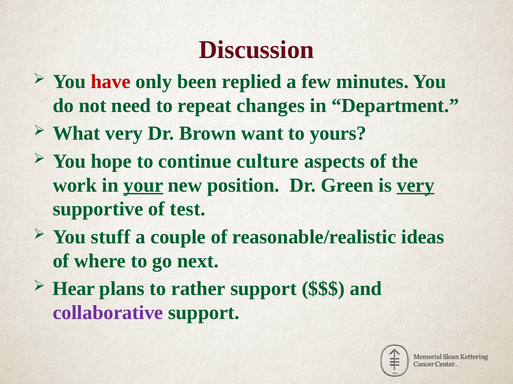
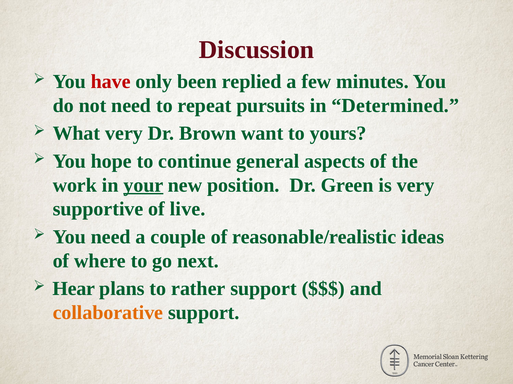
changes: changes -> pursuits
Department: Department -> Determined
culture: culture -> general
very at (416, 186) underline: present -> none
test: test -> live
You stuff: stuff -> need
collaborative colour: purple -> orange
